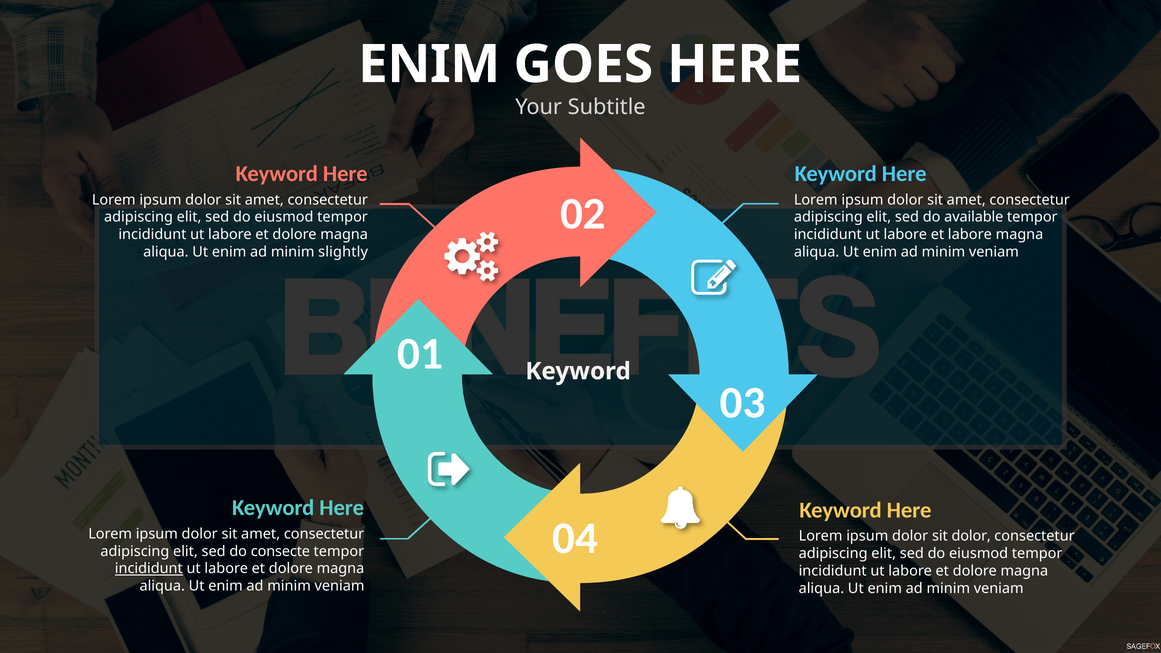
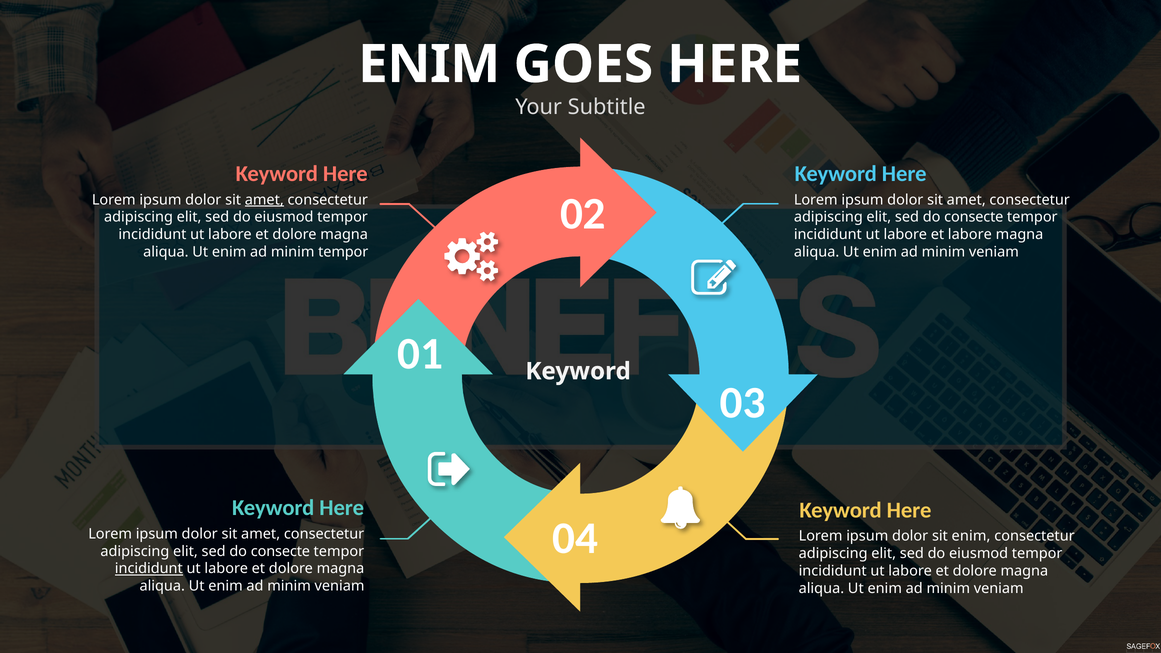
amet at (264, 200) underline: none -> present
available at (974, 217): available -> consecte
minim slightly: slightly -> tempor
sit dolor: dolor -> enim
